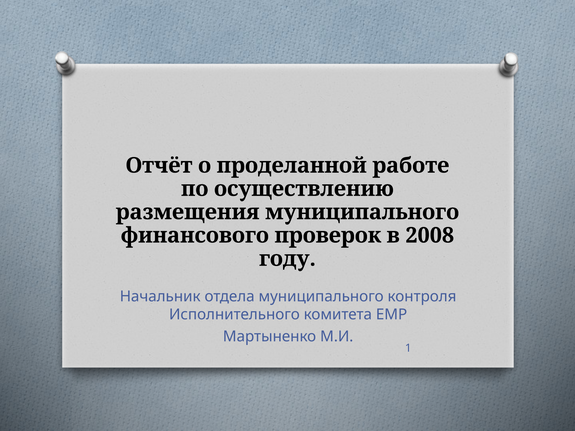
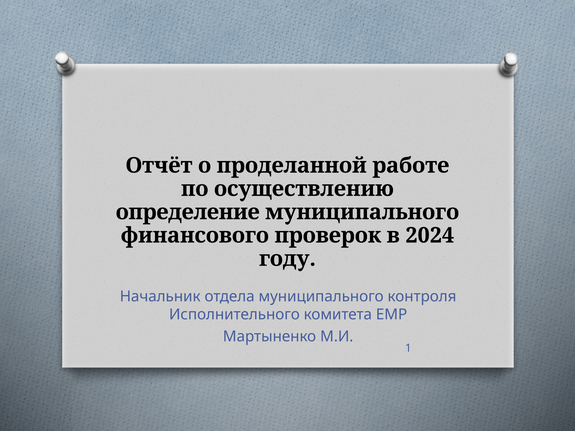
размещения: размещения -> определение
2008: 2008 -> 2024
